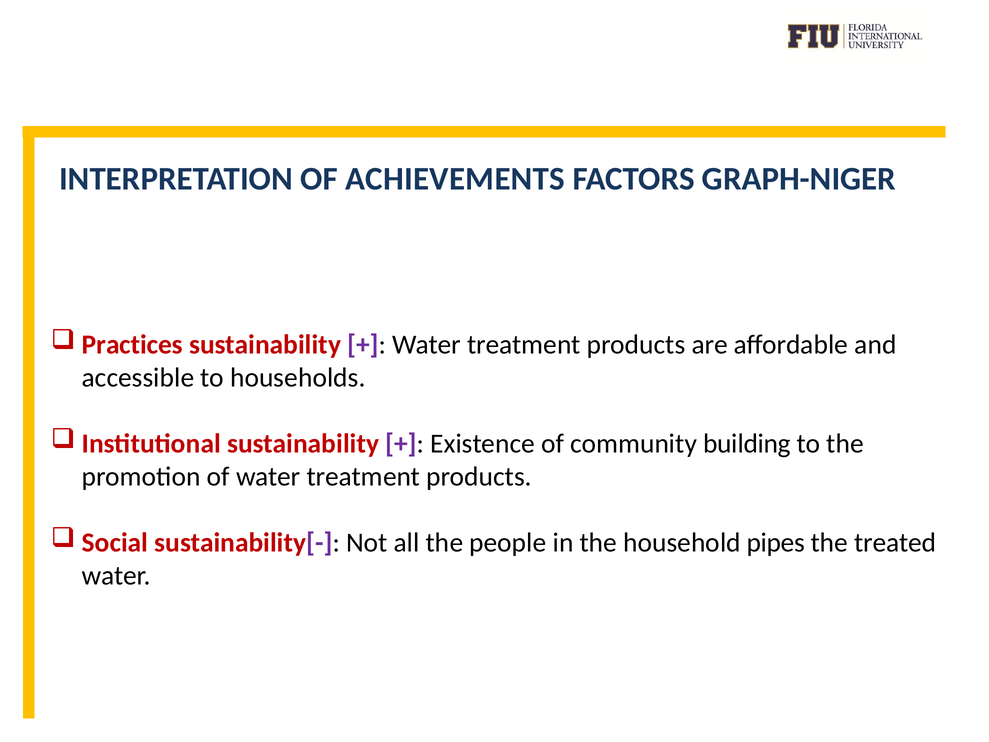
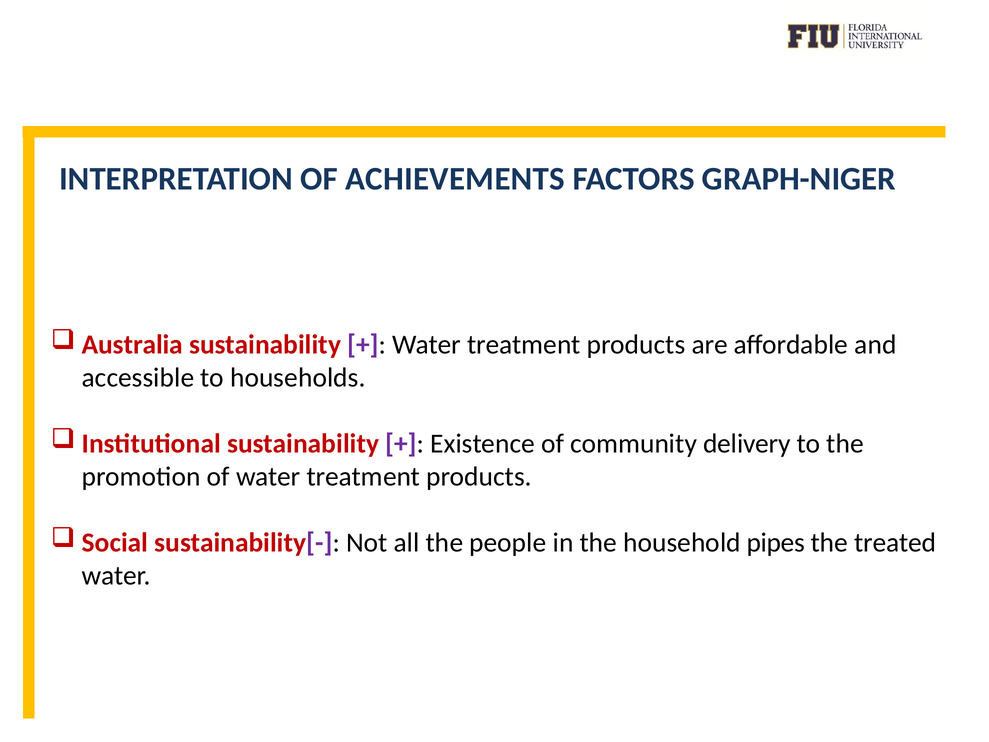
Practices: Practices -> Australia
building: building -> delivery
